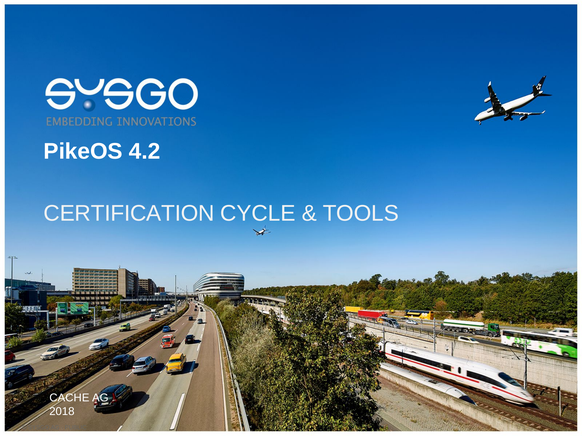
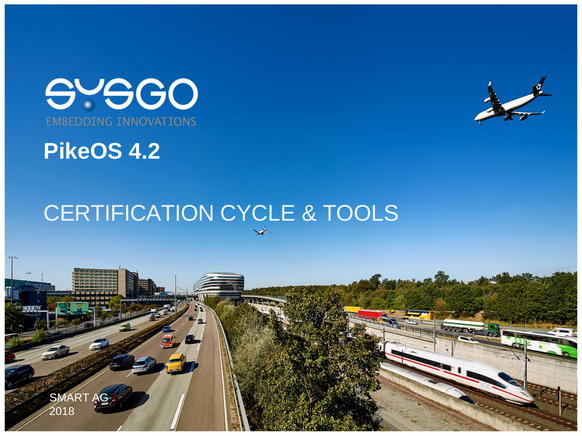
CACHE: CACHE -> SMART
